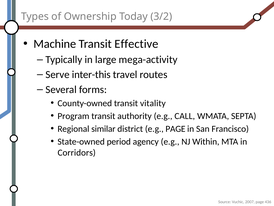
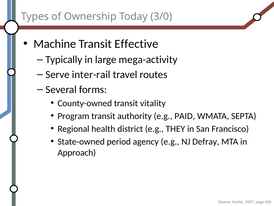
3/2: 3/2 -> 3/0
inter-this: inter-this -> inter-rail
CALL: CALL -> PAID
similar: similar -> health
e.g PAGE: PAGE -> THEY
Within: Within -> Defray
Corridors: Corridors -> Approach
